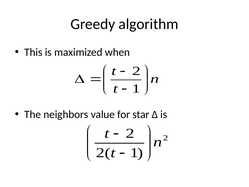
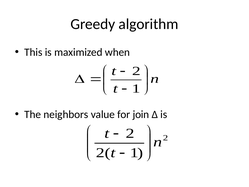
star: star -> join
